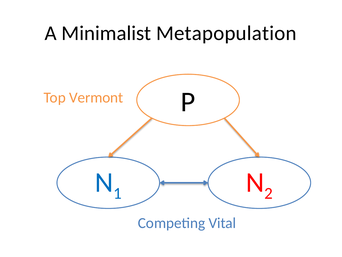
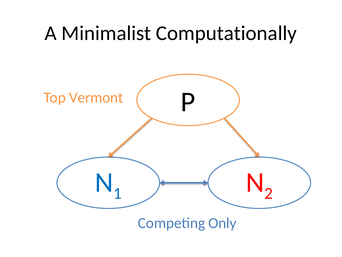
Metapopulation: Metapopulation -> Computationally
Vital: Vital -> Only
